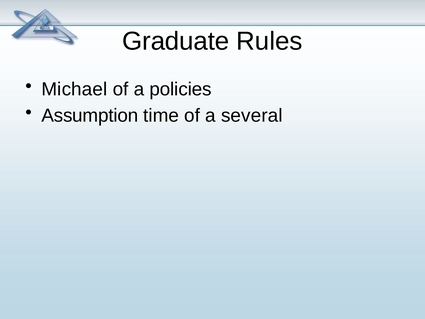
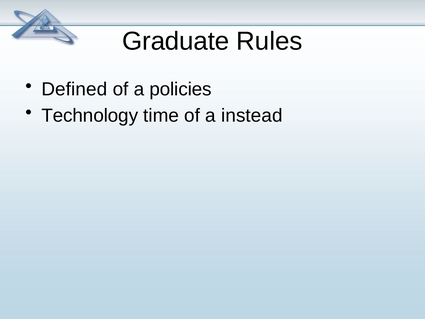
Michael: Michael -> Defined
Assumption: Assumption -> Technology
several: several -> instead
